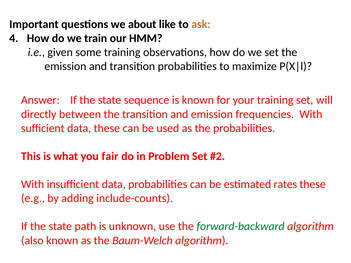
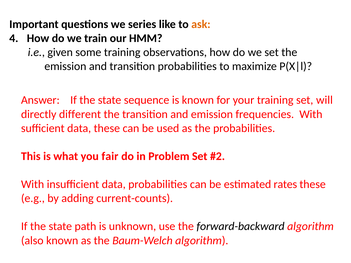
about: about -> series
between: between -> different
include-counts: include-counts -> current-counts
forward-backward colour: green -> black
